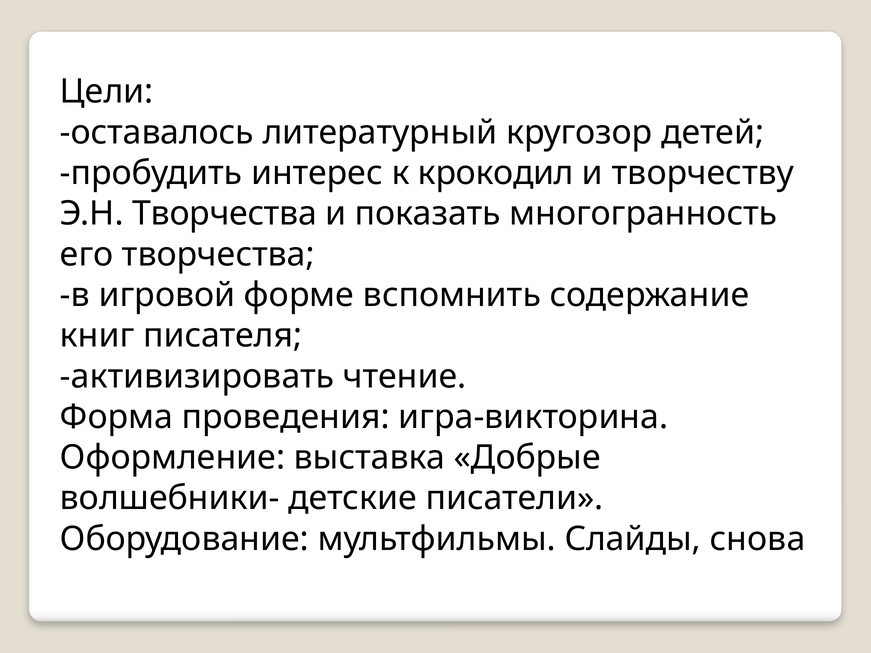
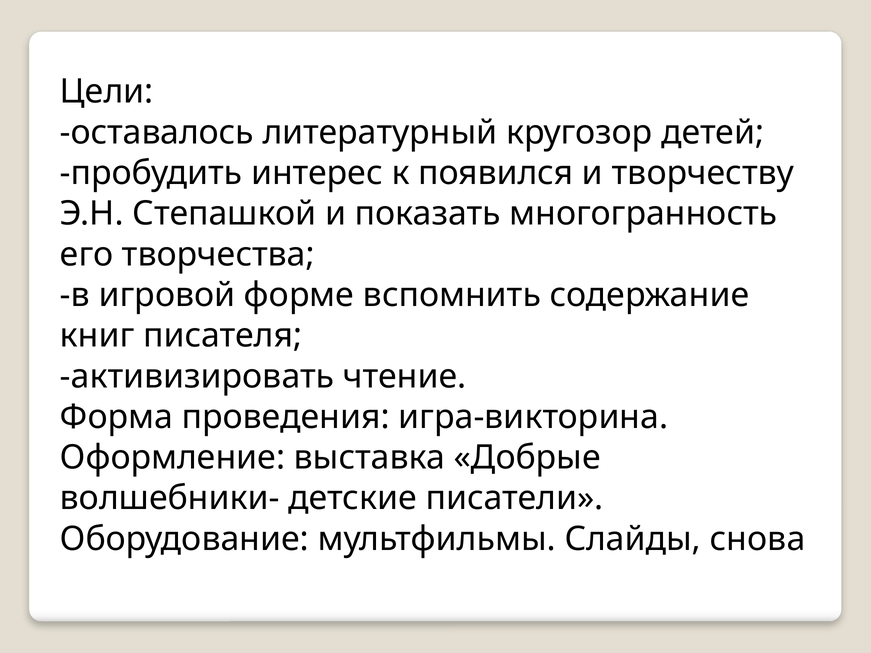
крокодил: крокодил -> появился
Э.Н Творчества: Творчества -> Степашкой
